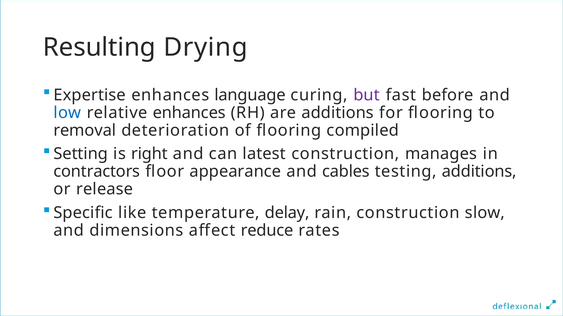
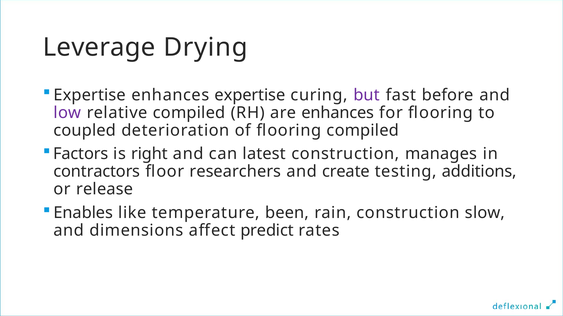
Resulting: Resulting -> Leverage
enhances language: language -> expertise
low colour: blue -> purple
relative enhances: enhances -> compiled
are additions: additions -> enhances
removal: removal -> coupled
Setting: Setting -> Factors
appearance: appearance -> researchers
cables: cables -> create
Specific: Specific -> Enables
delay: delay -> been
reduce: reduce -> predict
